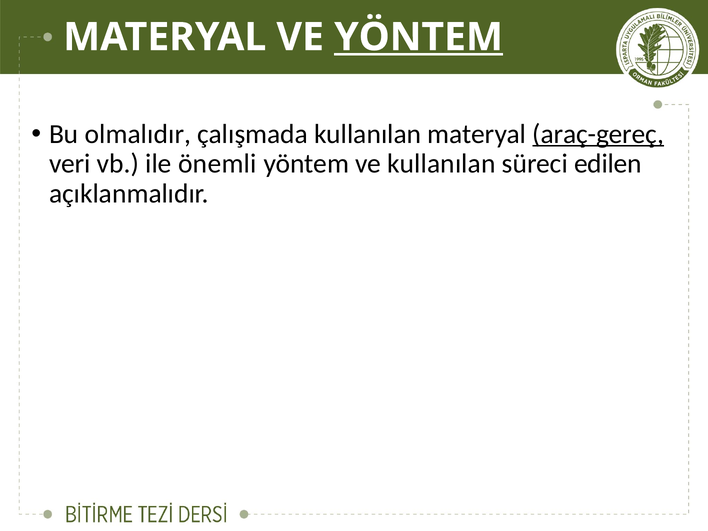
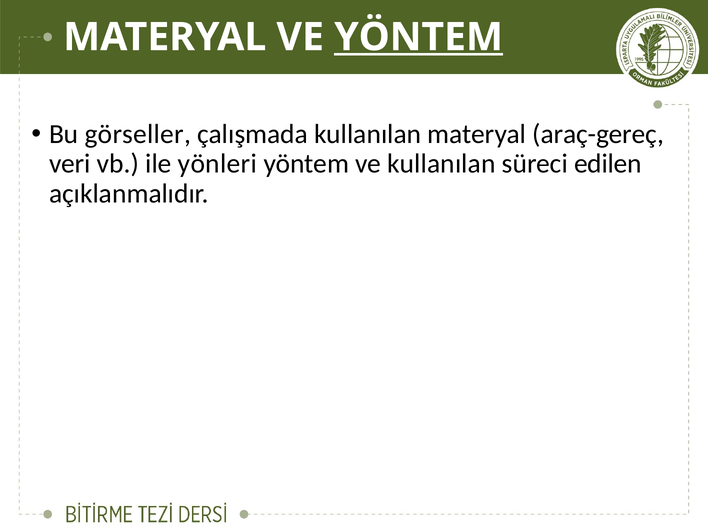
olmalıdır: olmalıdır -> görseller
araç-gereç underline: present -> none
önemli: önemli -> yönleri
